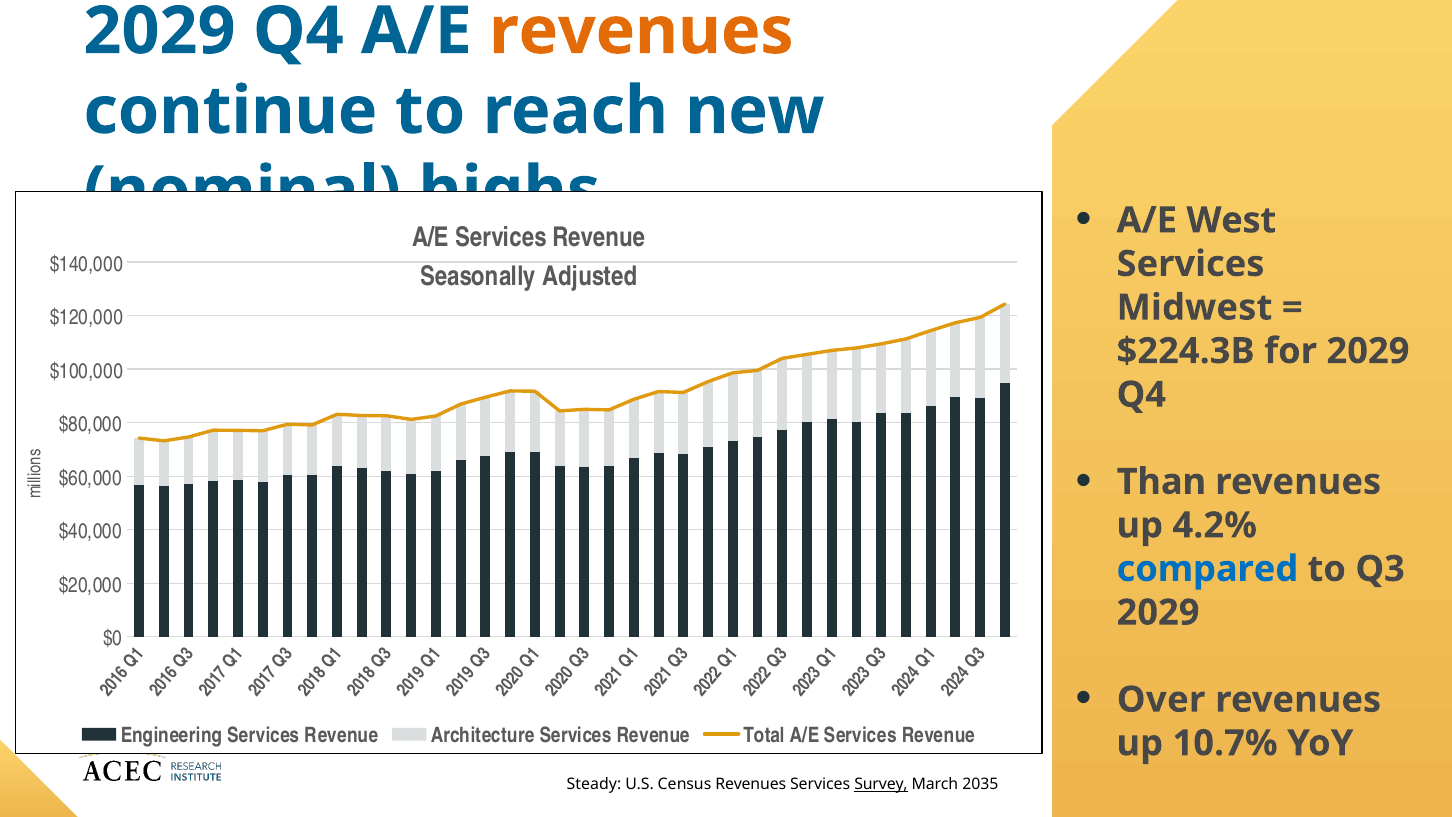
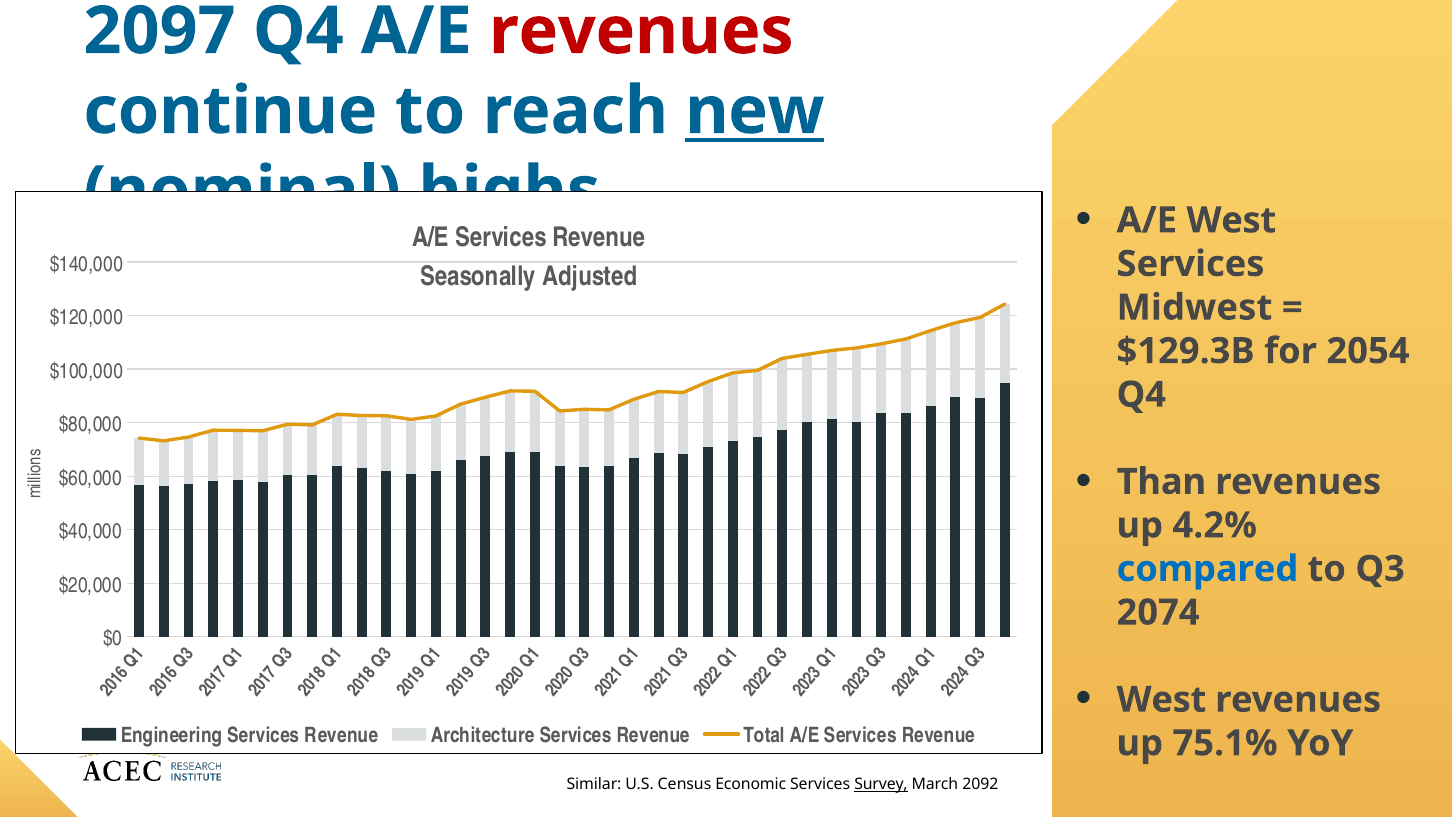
2029 at (160, 31): 2029 -> 2097
revenues at (641, 31) colour: orange -> red
new underline: none -> present
$224.3B: $224.3B -> $129.3B
for 2029: 2029 -> 2054
2029 at (1158, 612): 2029 -> 2074
Over at (1161, 700): Over -> West
10.7%: 10.7% -> 75.1%
Steady: Steady -> Similar
Census Revenues: Revenues -> Economic
2035: 2035 -> 2092
